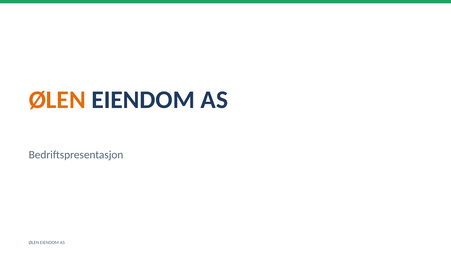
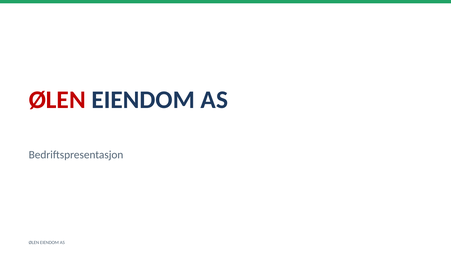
ØLEN at (57, 100) colour: orange -> red
